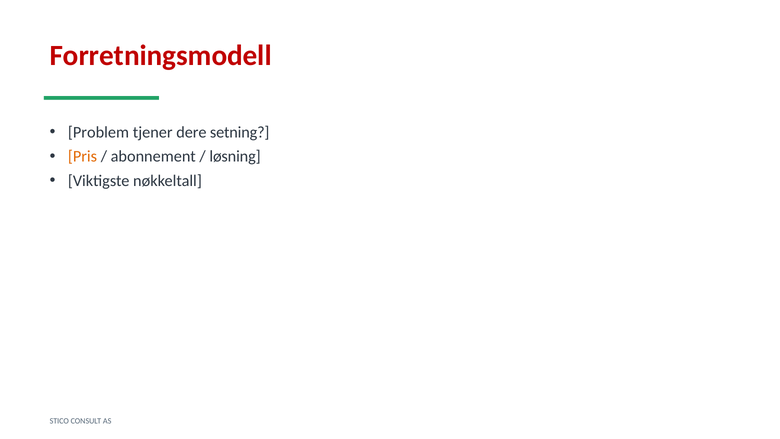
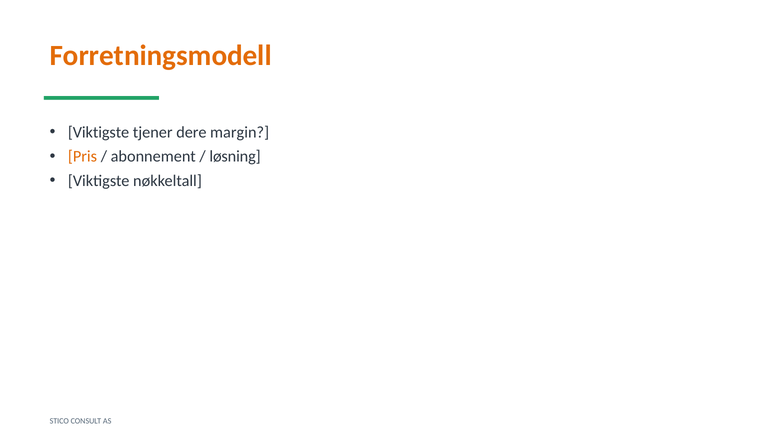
Forretningsmodell colour: red -> orange
Problem at (98, 132): Problem -> Viktigste
setning: setning -> margin
